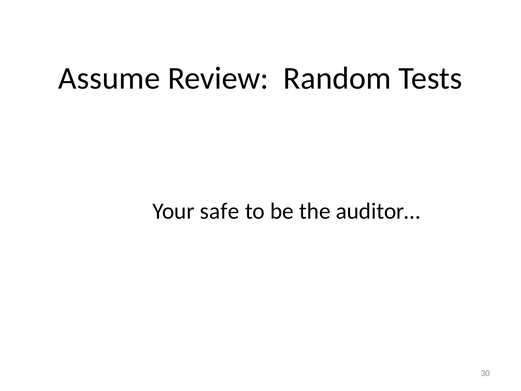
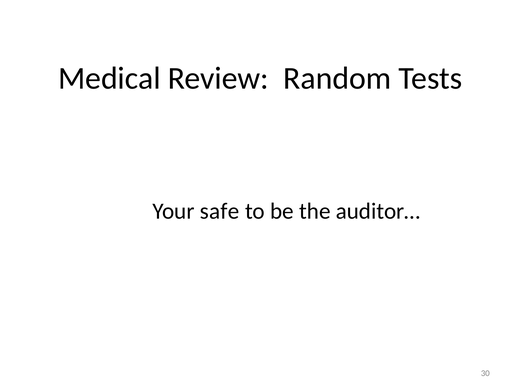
Assume: Assume -> Medical
